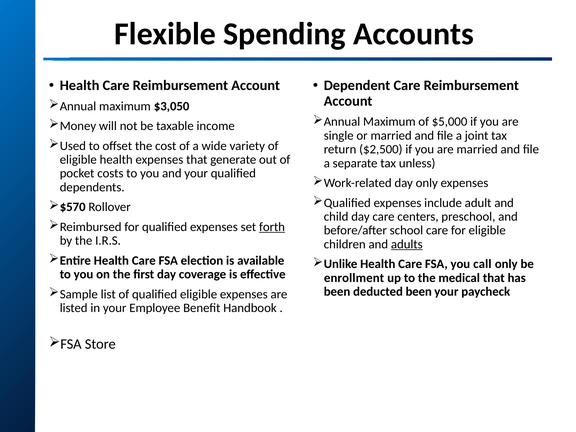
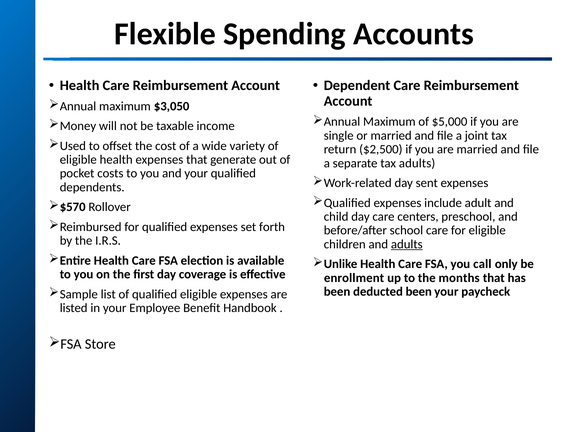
tax unless: unless -> adults
day only: only -> sent
forth underline: present -> none
medical: medical -> months
